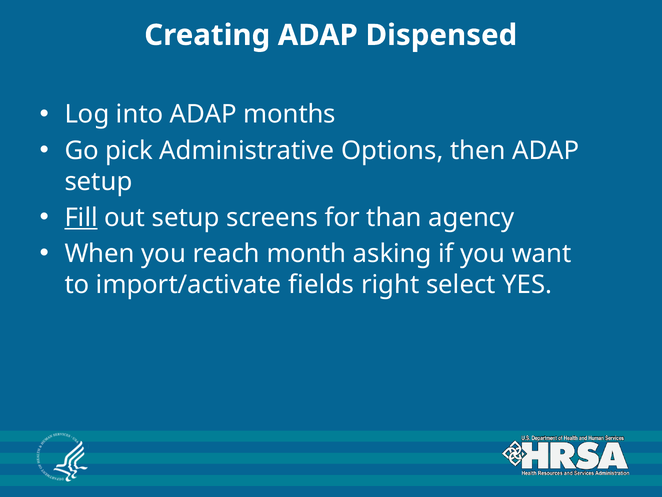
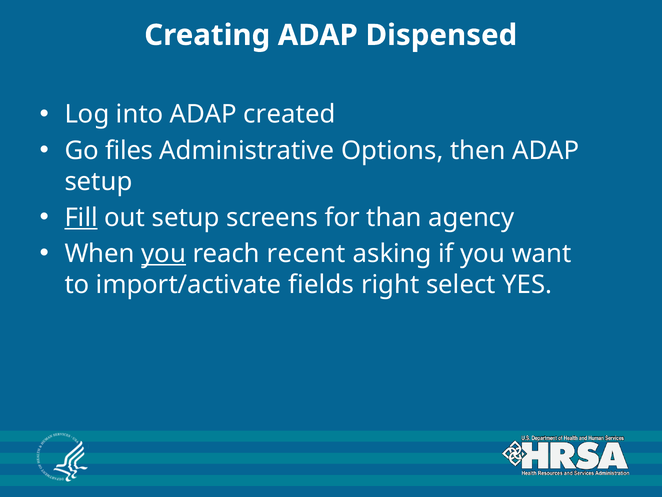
months: months -> created
pick: pick -> files
you at (164, 253) underline: none -> present
month: month -> recent
